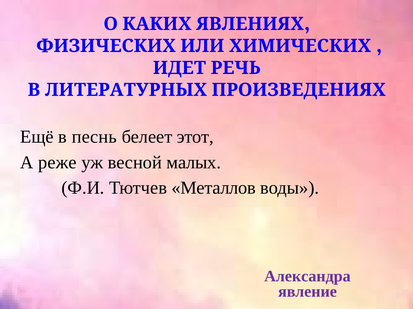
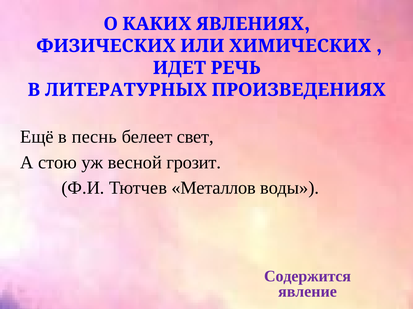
этот: этот -> свет
реже: реже -> стою
малых: малых -> грозит
Александра: Александра -> Содержится
